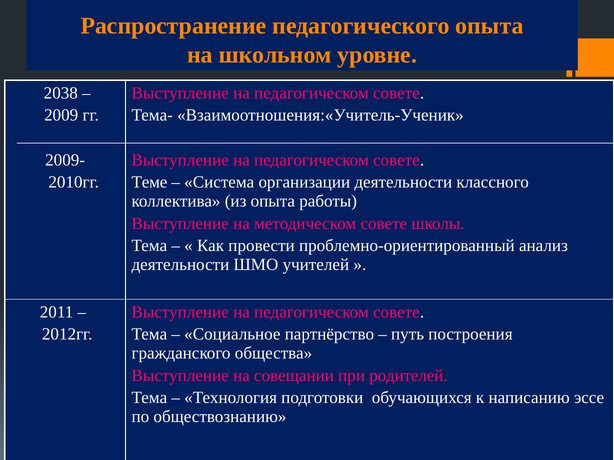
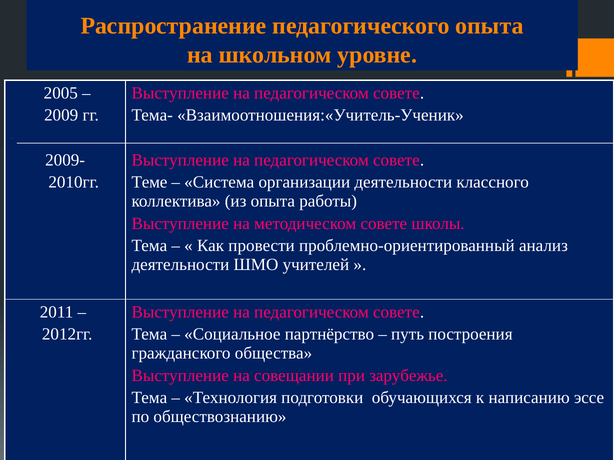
2038: 2038 -> 2005
родителей: родителей -> зарубежье
